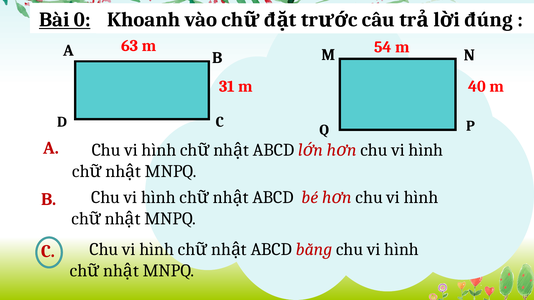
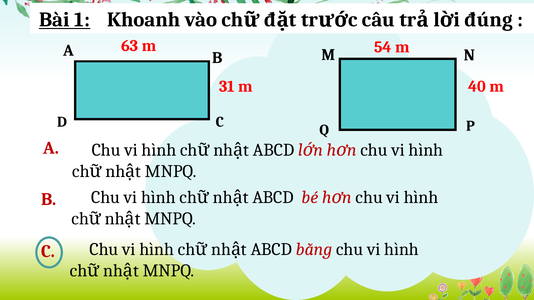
0: 0 -> 1
